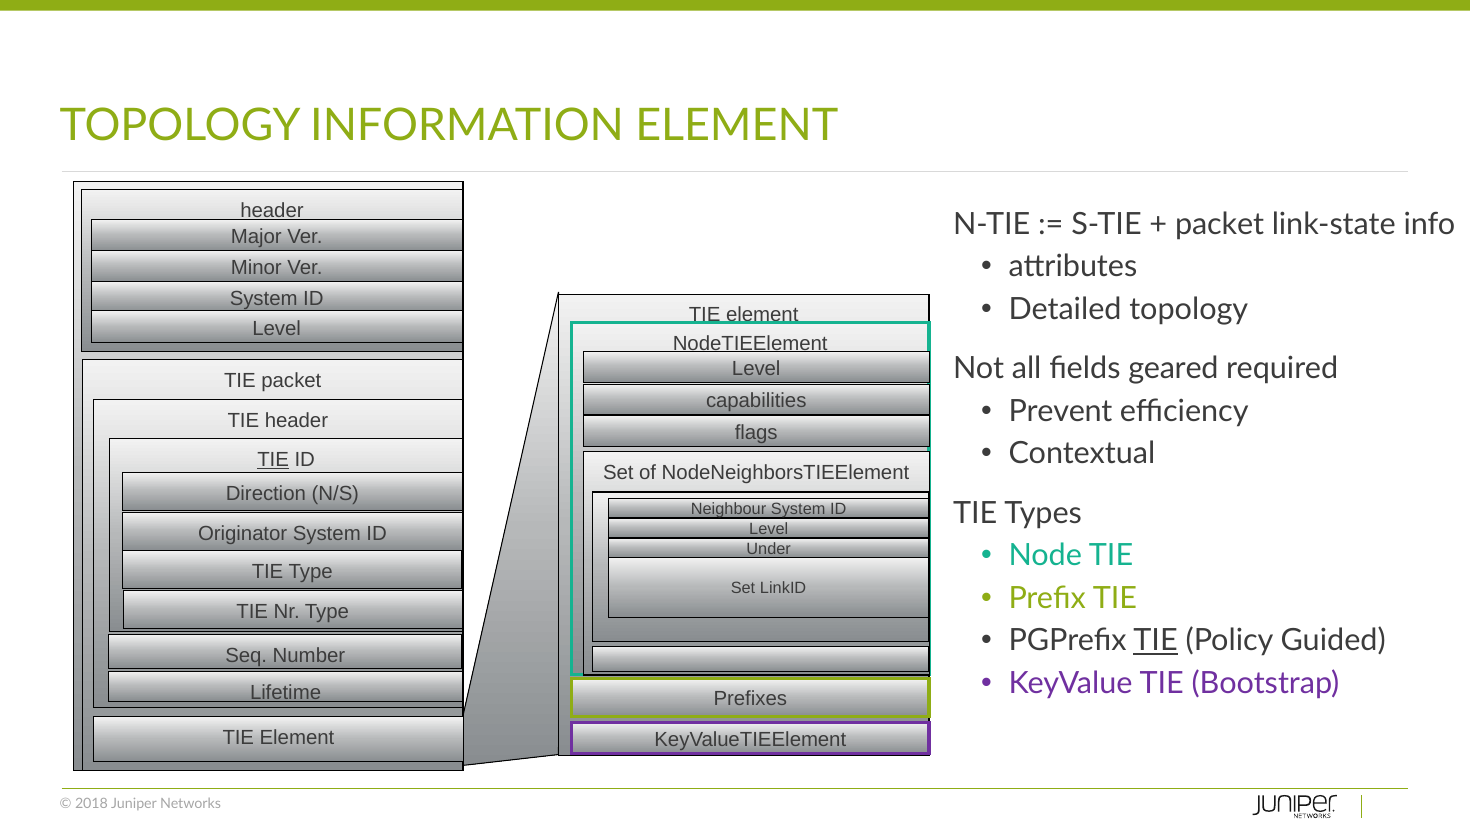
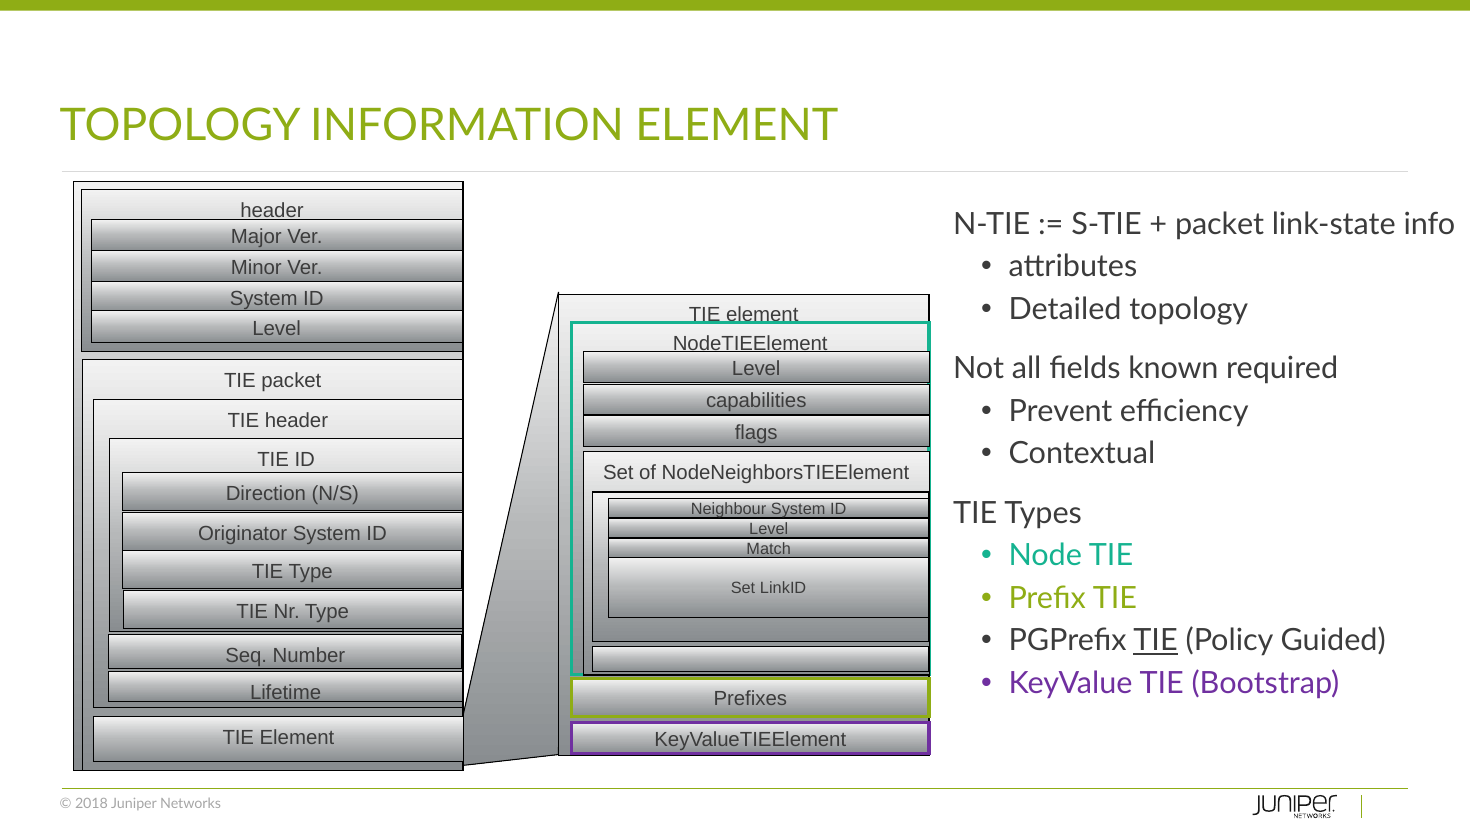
geared: geared -> known
TIE at (273, 459) underline: present -> none
Under: Under -> Match
